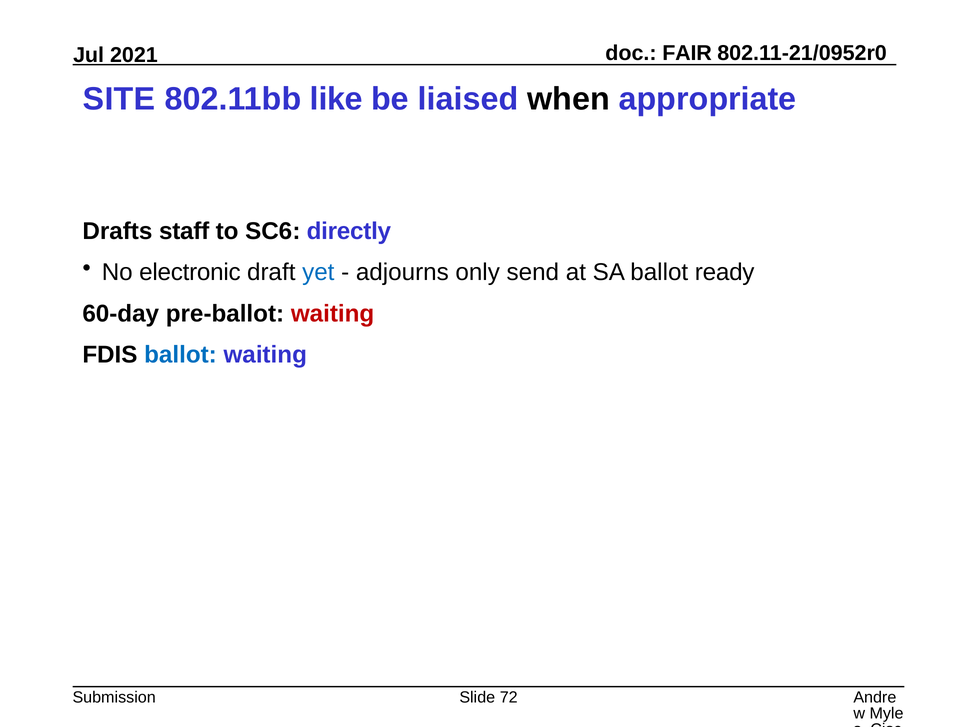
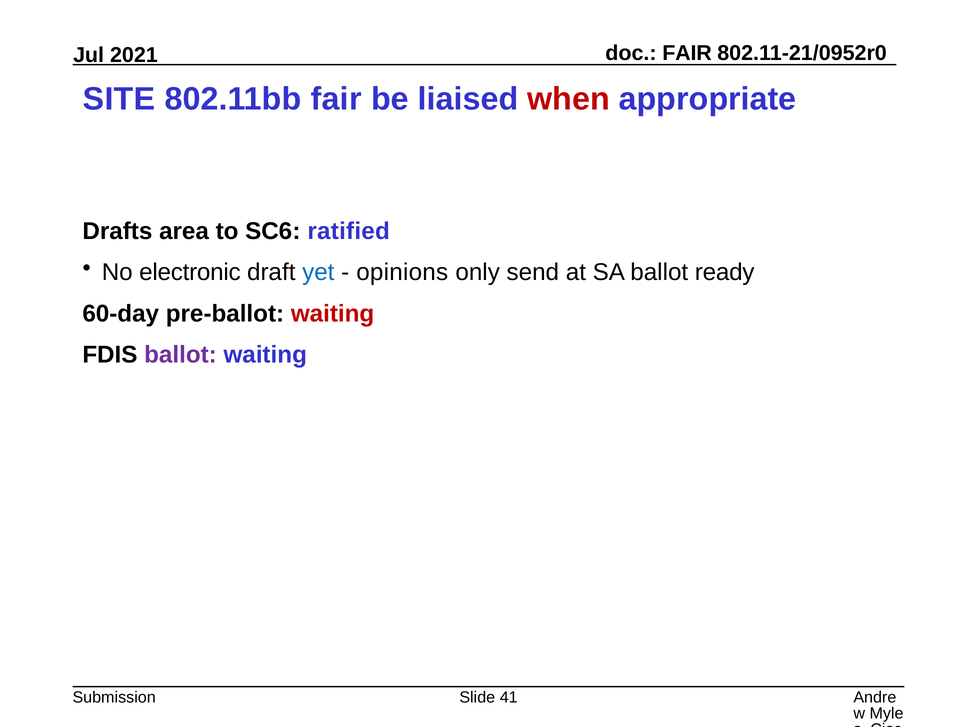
802.11bb like: like -> fair
when colour: black -> red
staff: staff -> area
directly: directly -> ratified
adjourns: adjourns -> opinions
ballot at (181, 355) colour: blue -> purple
72: 72 -> 41
